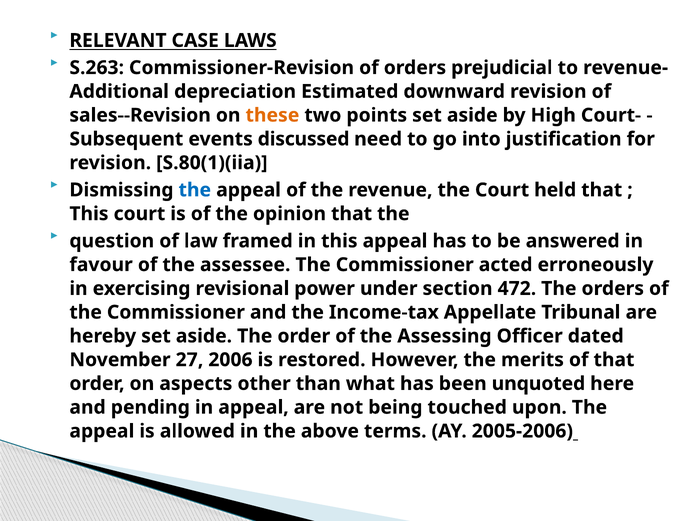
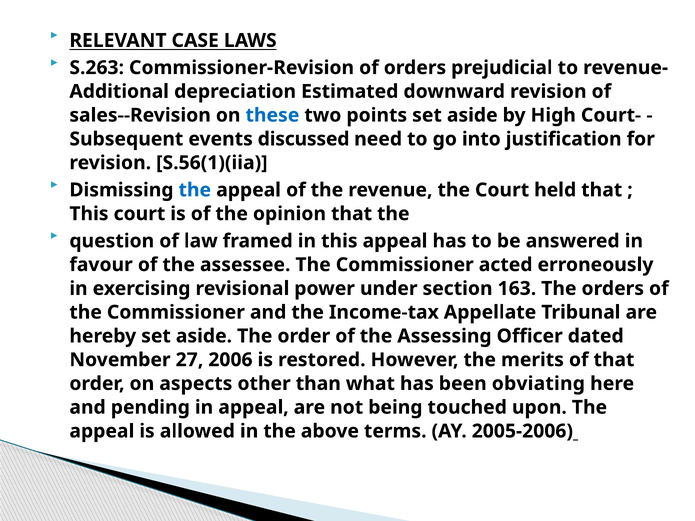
these colour: orange -> blue
S.80(1)(iia: S.80(1)(iia -> S.56(1)(iia
472: 472 -> 163
unquoted: unquoted -> obviating
